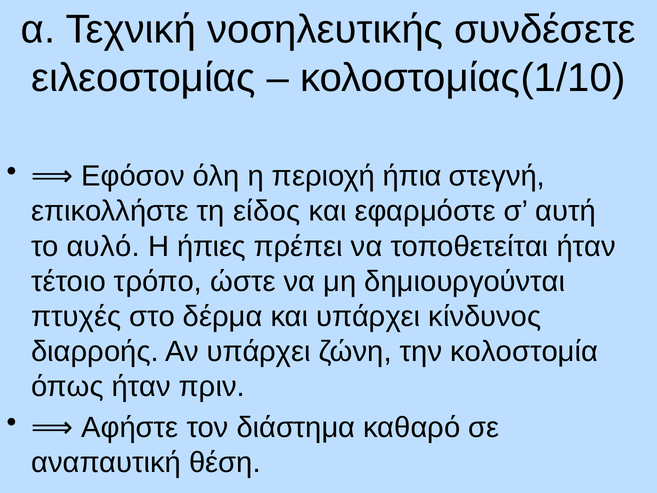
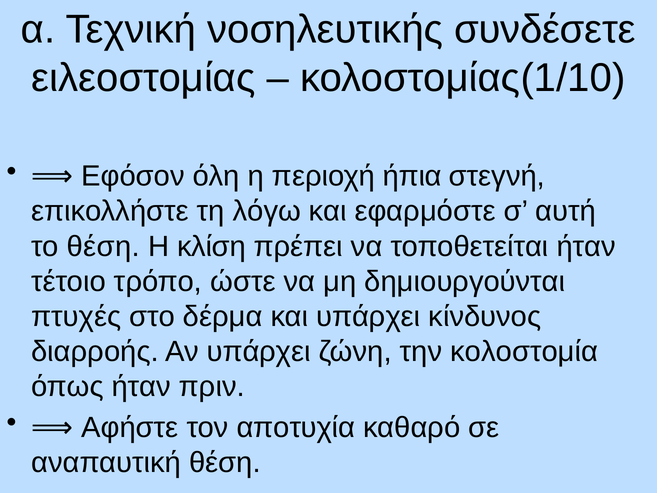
είδος: είδος -> λόγω
το αυλό: αυλό -> θέση
ήπιες: ήπιες -> κλίση
διάστημα: διάστημα -> αποτυχία
